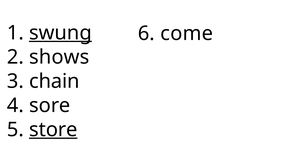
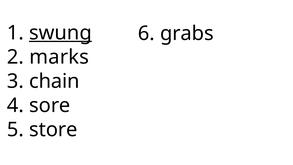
come: come -> grabs
shows: shows -> marks
store underline: present -> none
